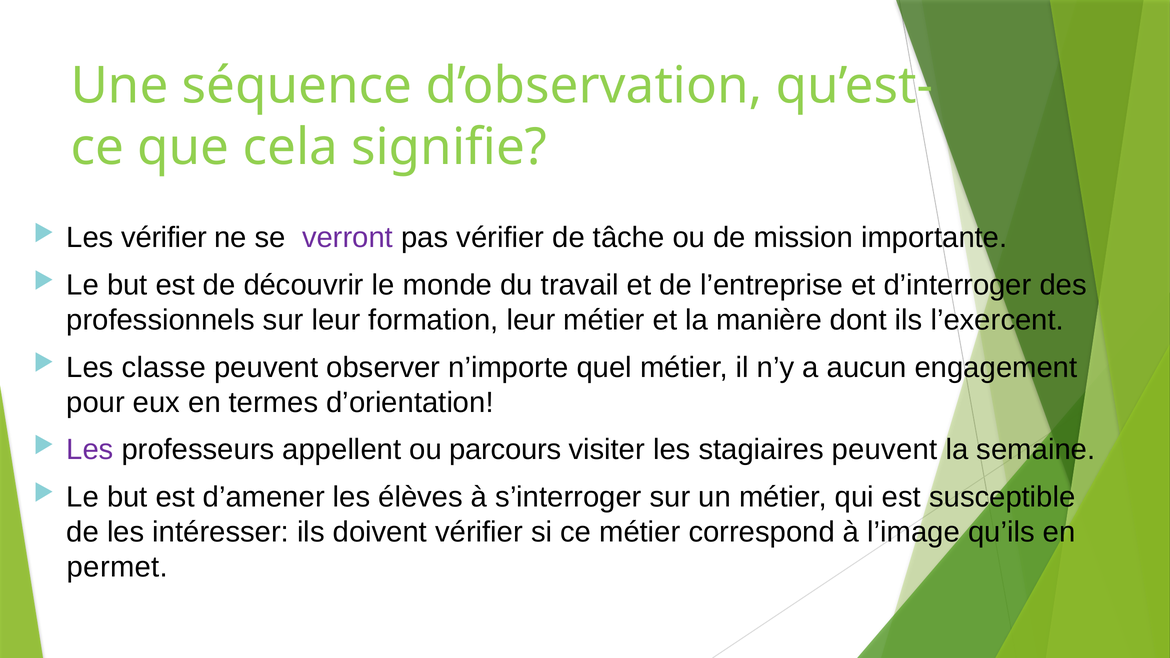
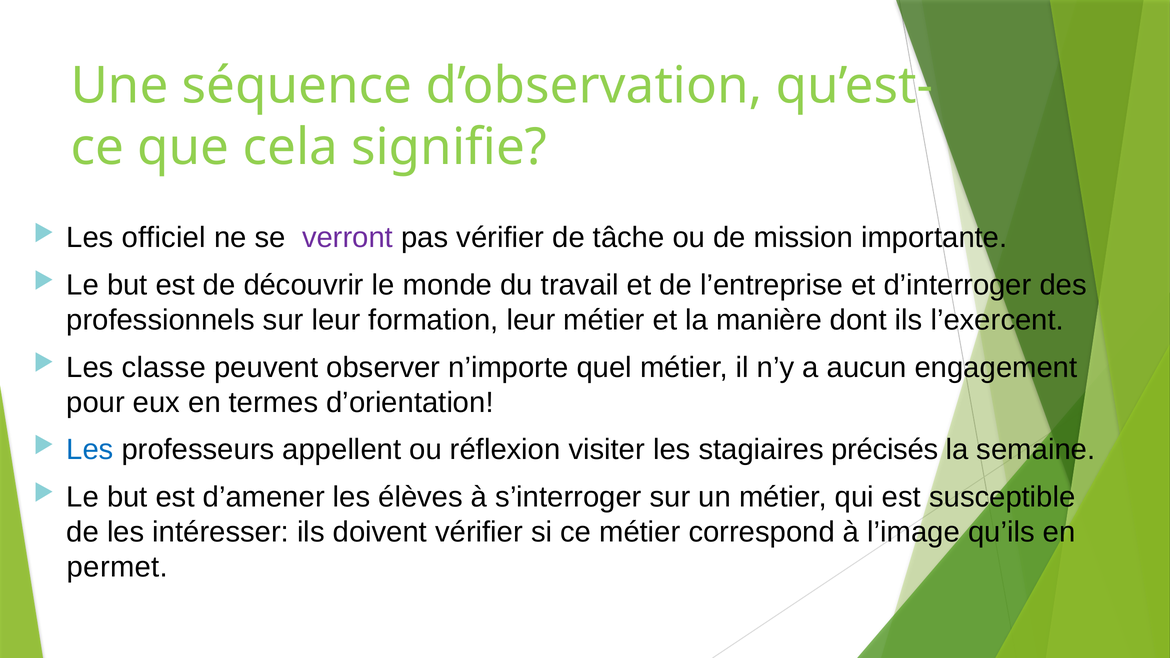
Les vérifier: vérifier -> officiel
Les at (90, 450) colour: purple -> blue
parcours: parcours -> réflexion
stagiaires peuvent: peuvent -> précisés
